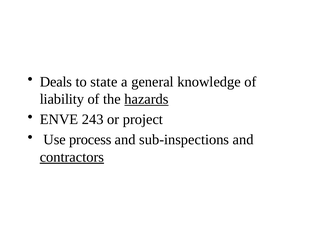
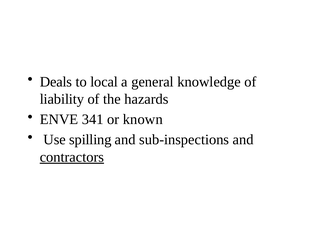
state: state -> local
hazards underline: present -> none
243: 243 -> 341
project: project -> known
process: process -> spilling
